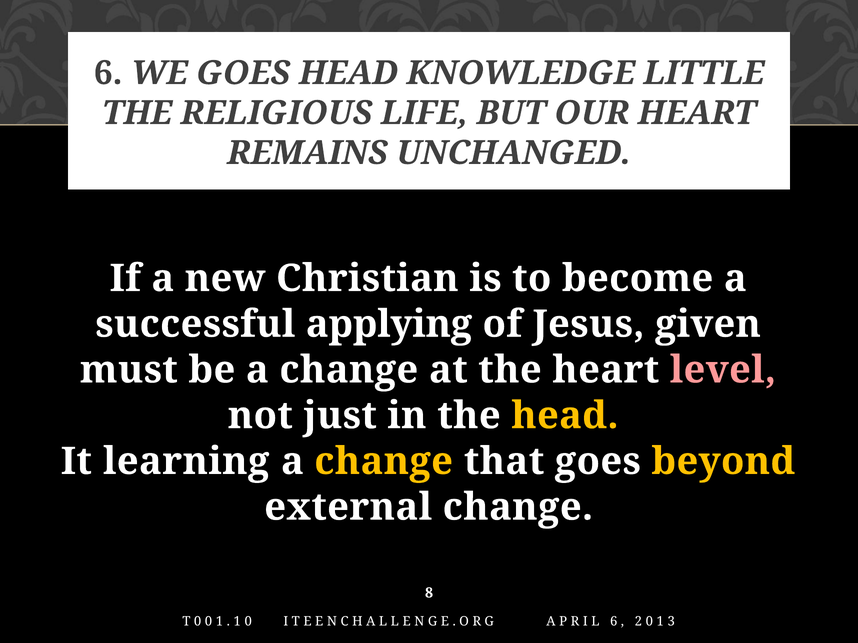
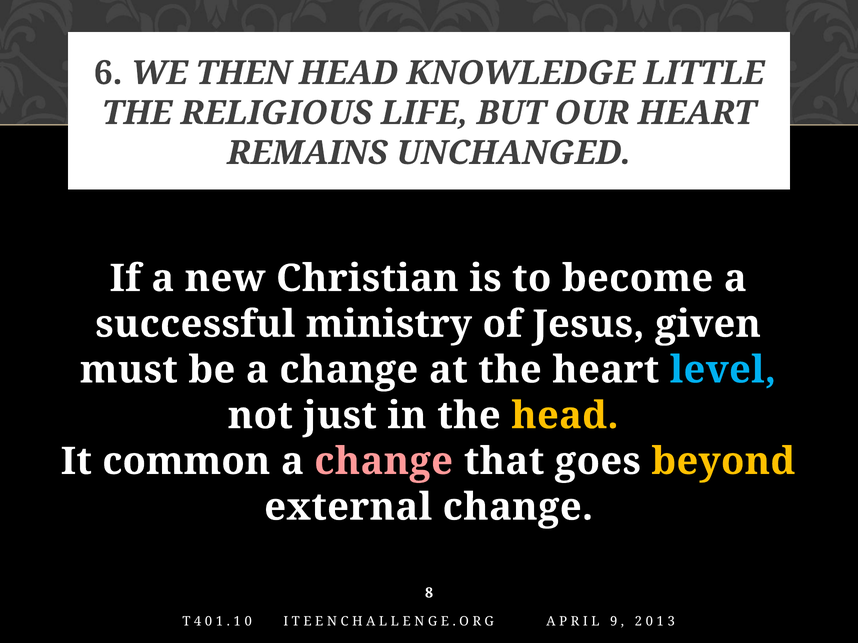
WE GOES: GOES -> THEN
applying: applying -> ministry
level colour: pink -> light blue
learning: learning -> common
change at (384, 462) colour: yellow -> pink
0 at (198, 622): 0 -> 4
6 at (614, 622): 6 -> 9
